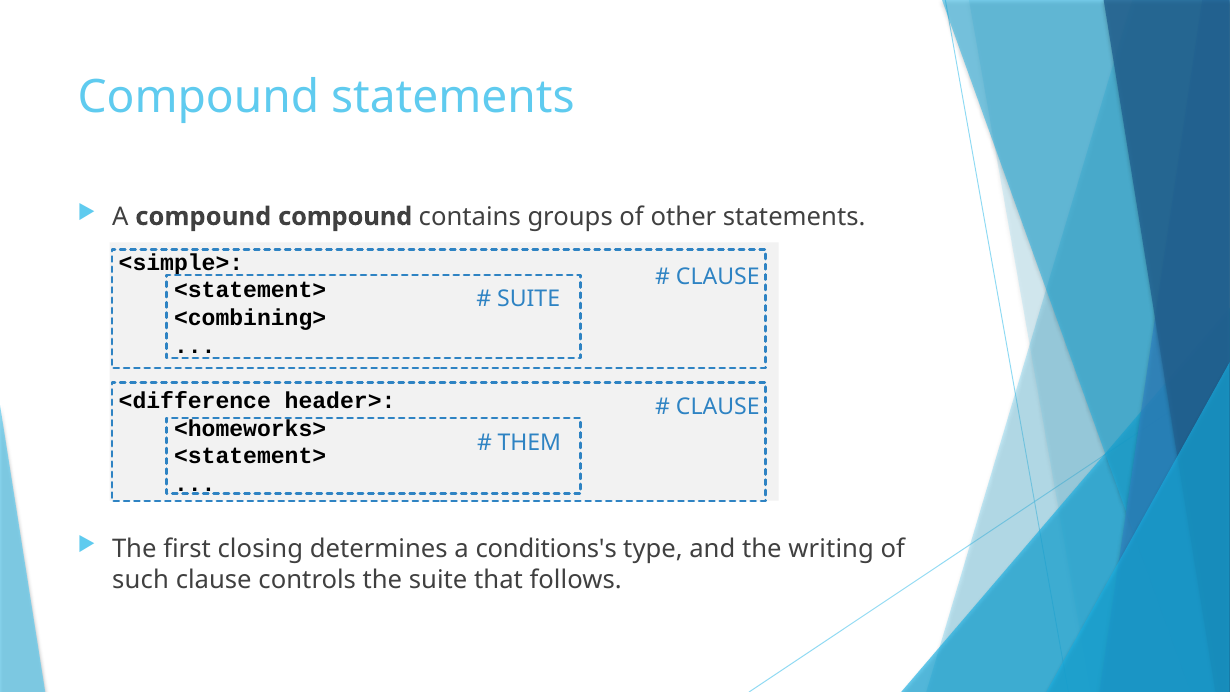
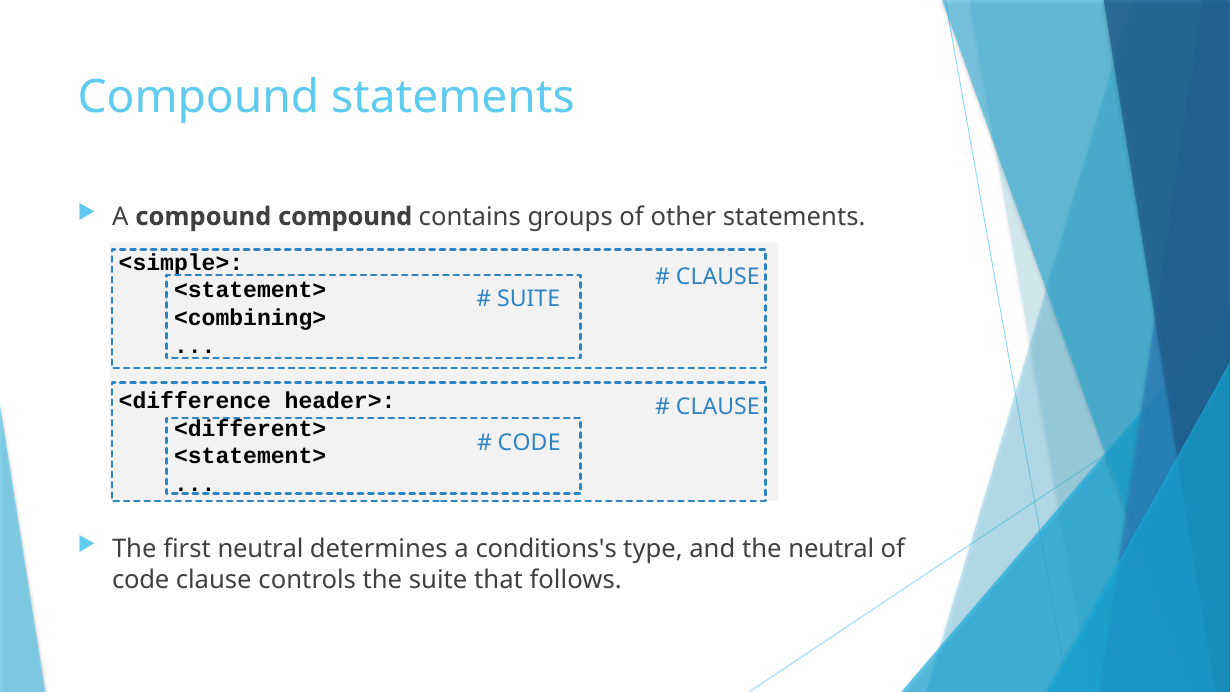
<homeworks>: <homeworks> -> <different>
THEM at (529, 443): THEM -> CODE
first closing: closing -> neutral
the writing: writing -> neutral
such at (141, 580): such -> code
